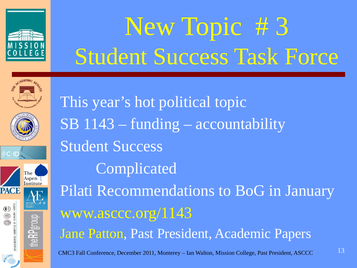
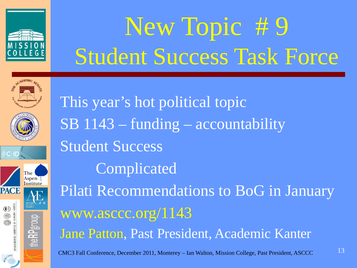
3: 3 -> 9
Papers: Papers -> Kanter
